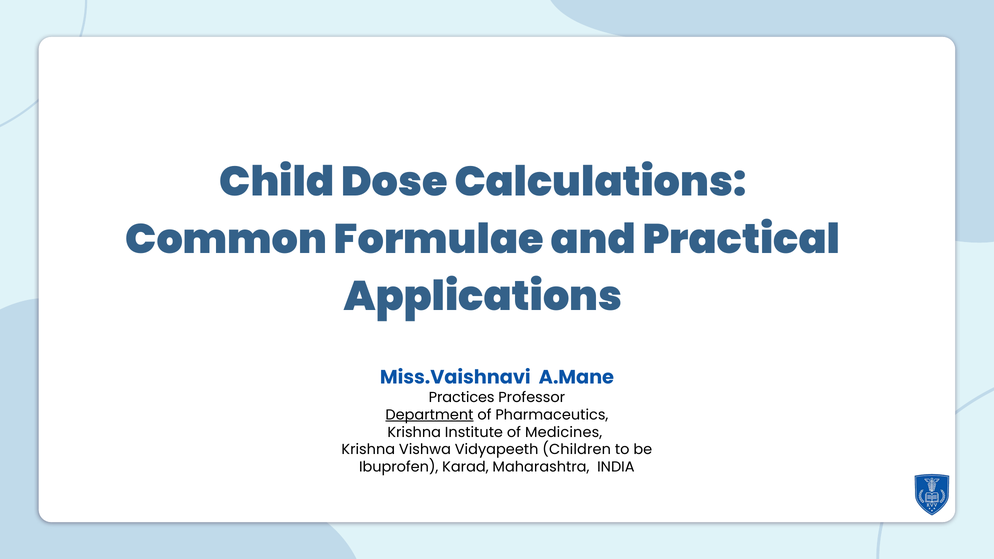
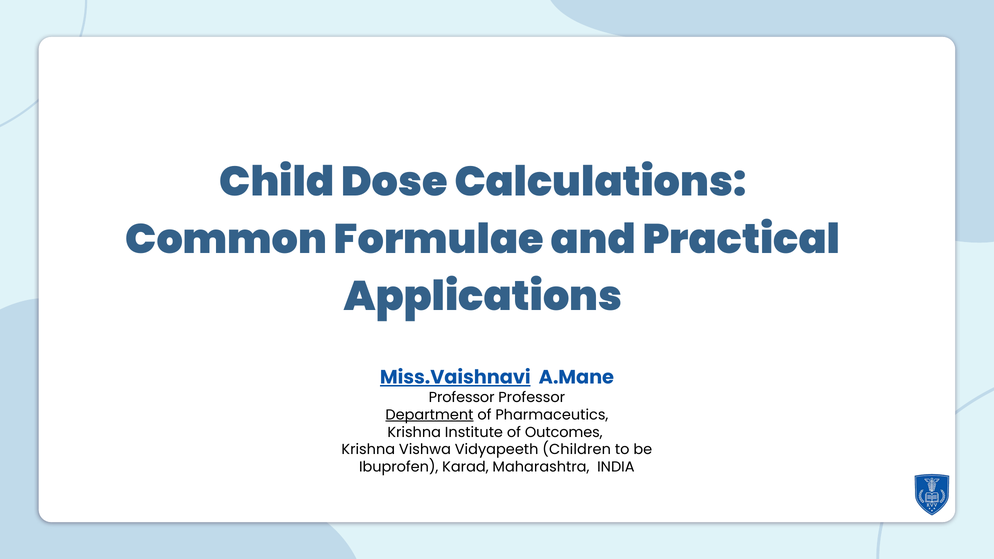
Miss.Vaishnavi underline: none -> present
Practices at (462, 398): Practices -> Professor
Medicines: Medicines -> Outcomes
